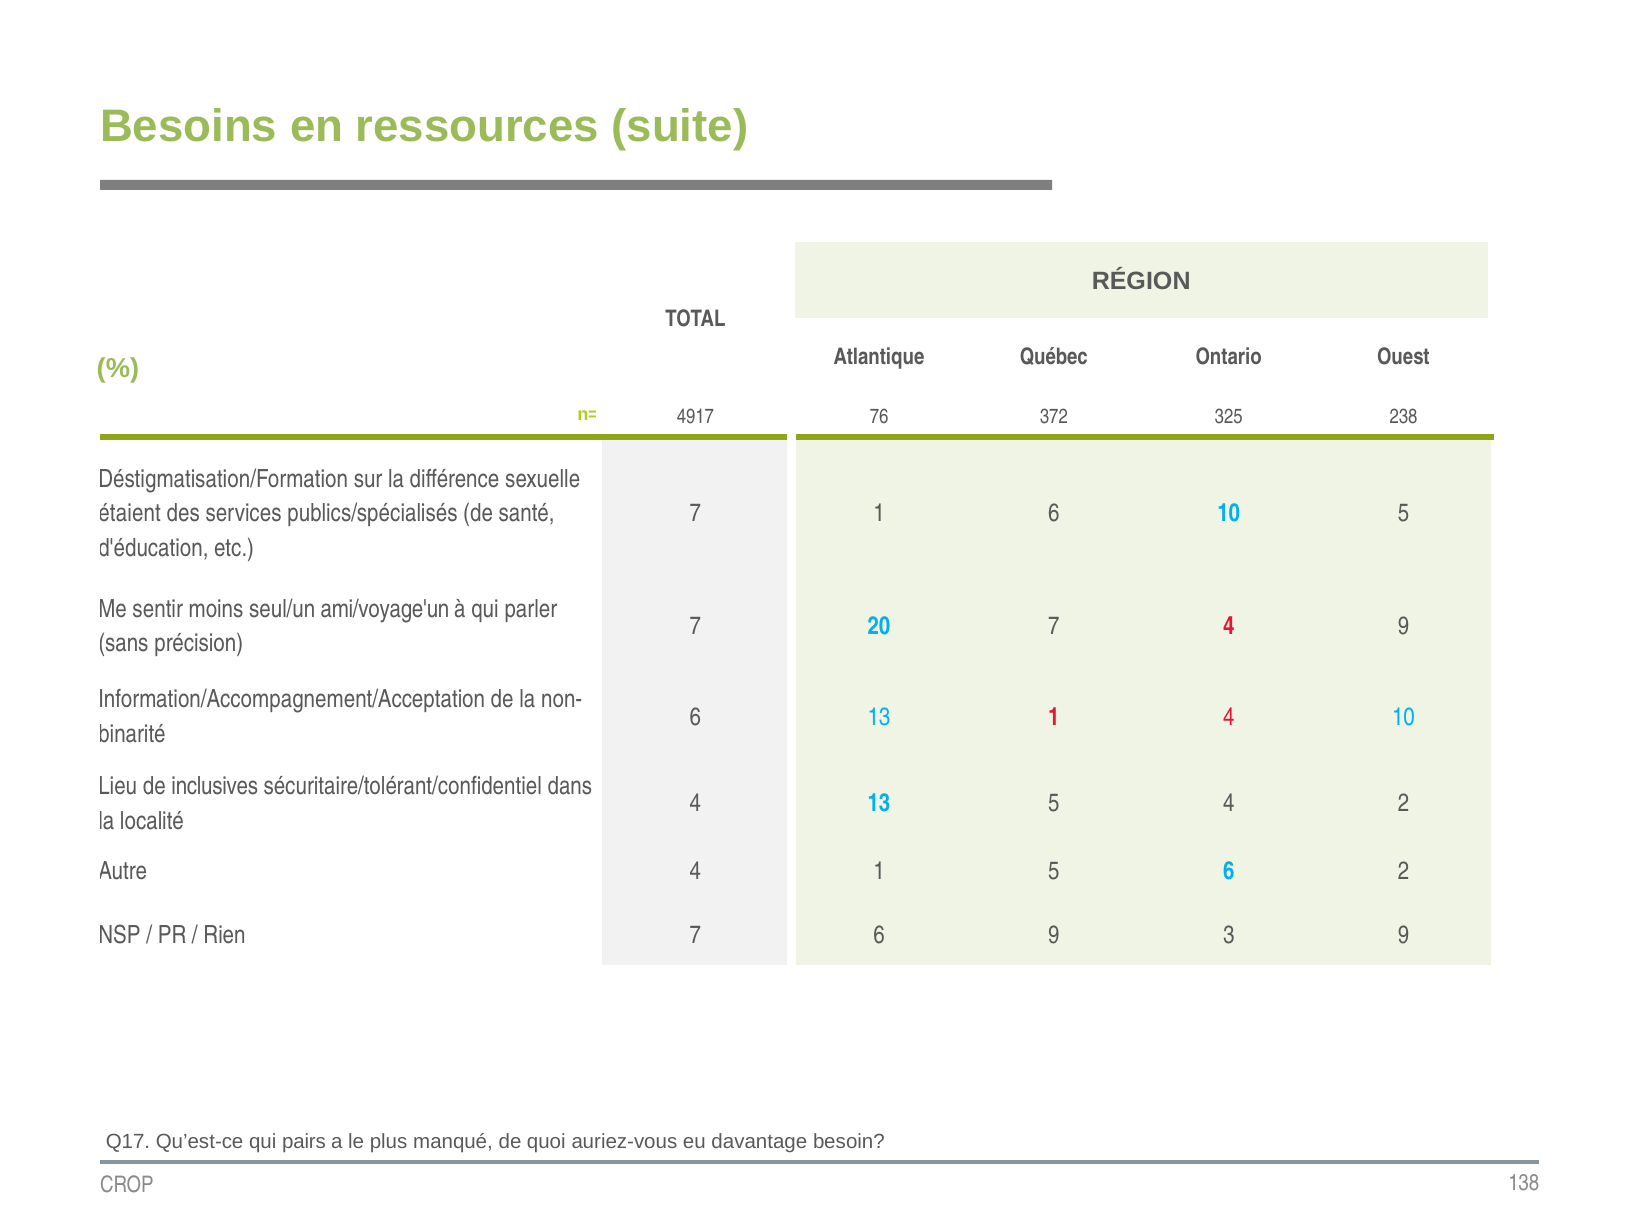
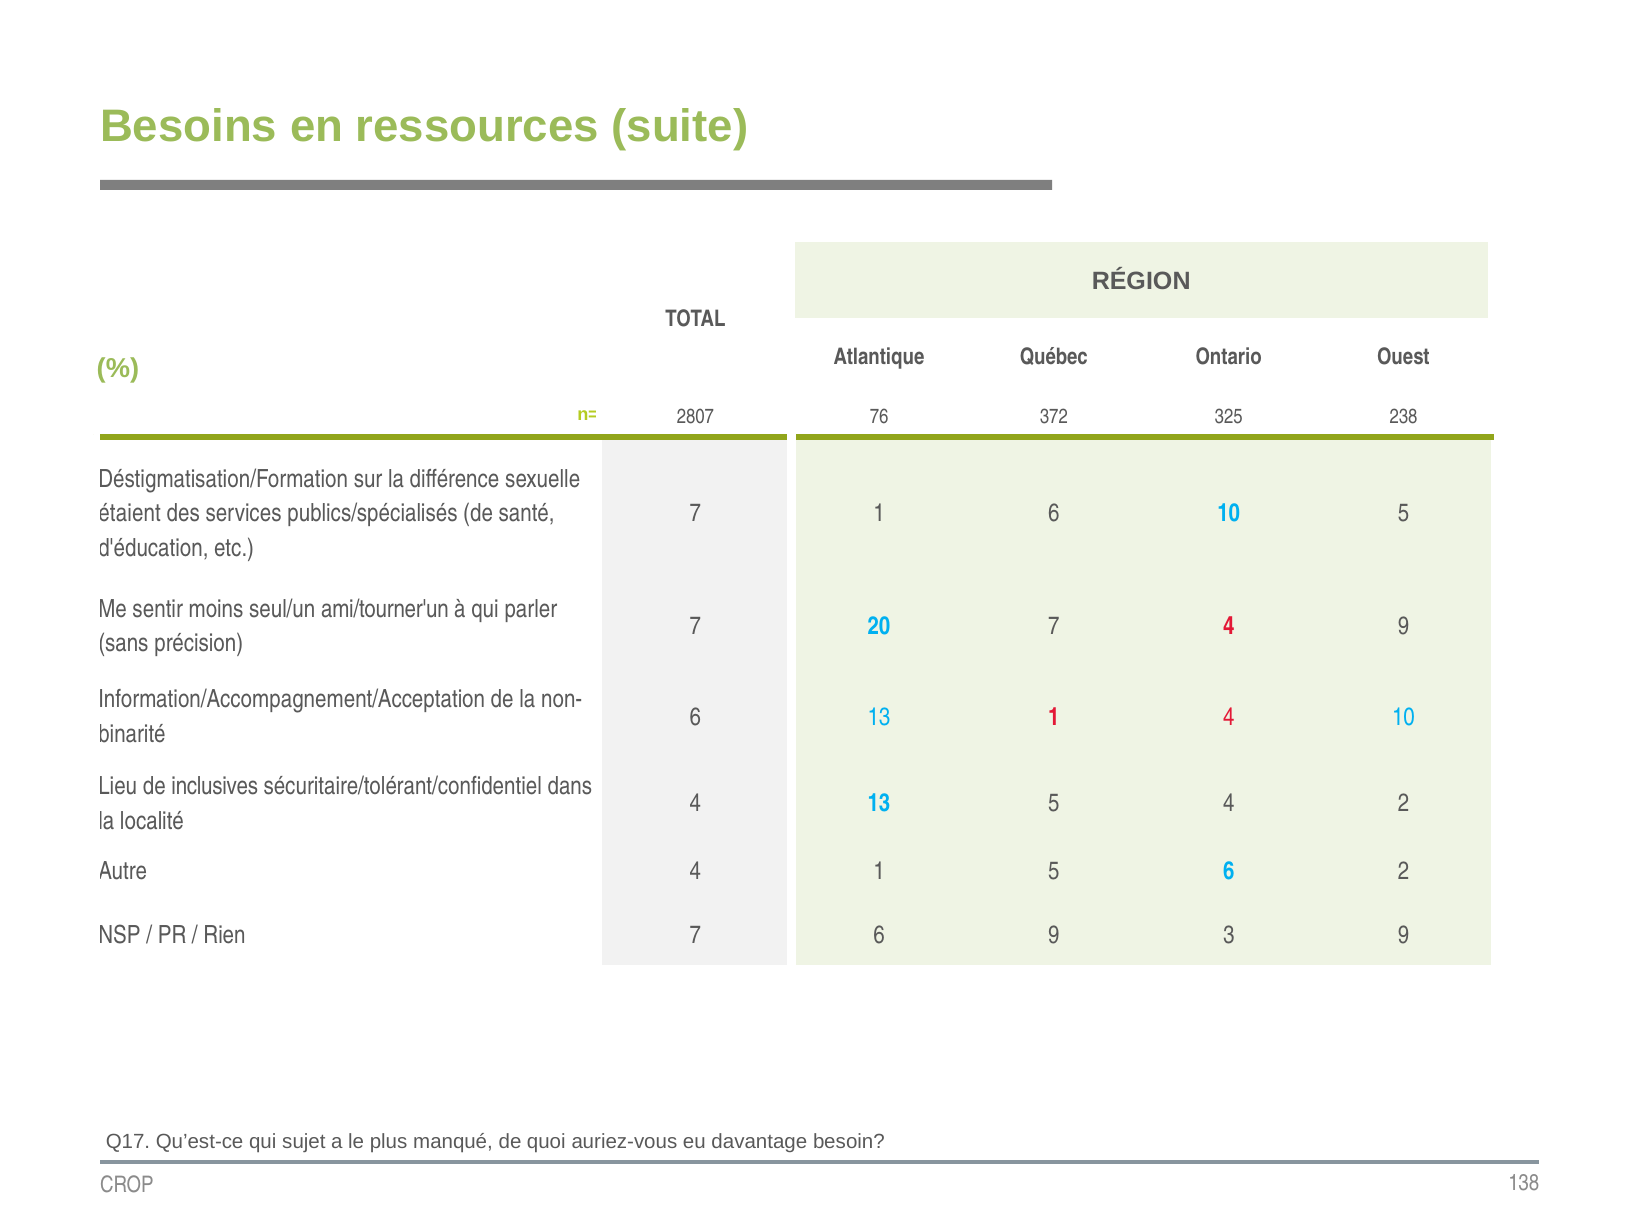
4917: 4917 -> 2807
ami/voyage'un: ami/voyage'un -> ami/tourner'un
pairs: pairs -> sujet
